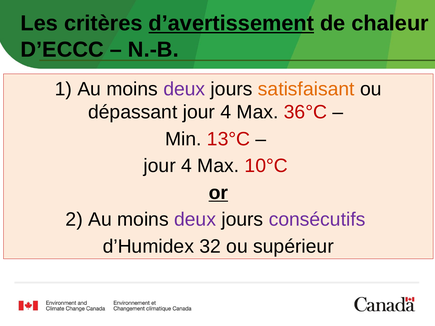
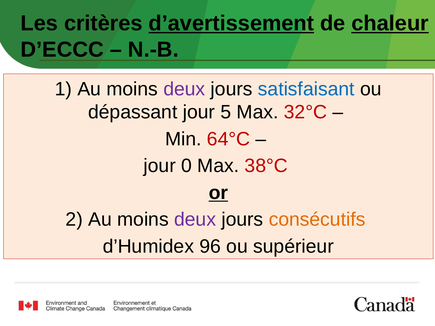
chaleur underline: none -> present
satisfaisant colour: orange -> blue
dépassant jour 4: 4 -> 5
36°C: 36°C -> 32°C
13°C: 13°C -> 64°C
4 at (187, 166): 4 -> 0
10°C: 10°C -> 38°C
consécutifs colour: purple -> orange
32: 32 -> 96
